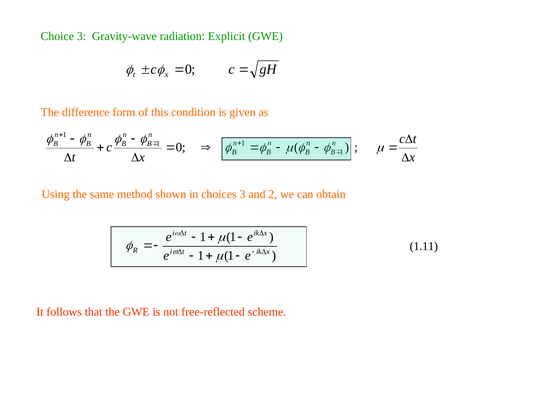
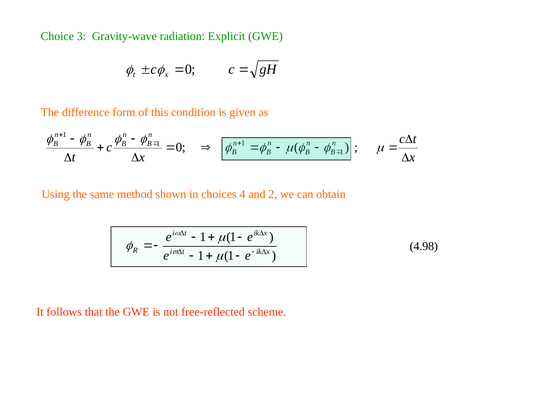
choices 3: 3 -> 4
1.11: 1.11 -> 4.98
